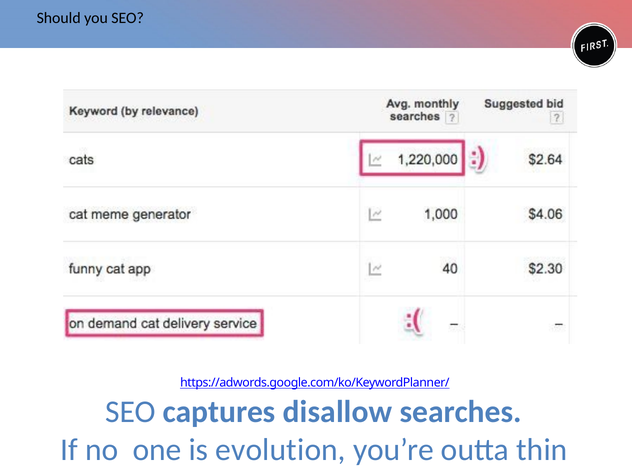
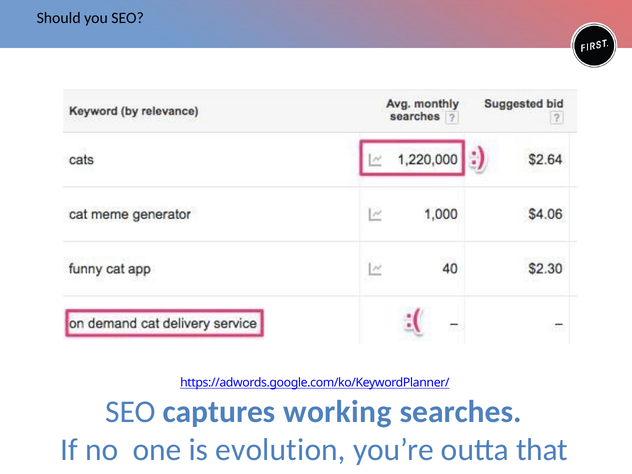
disallow: disallow -> working
thin: thin -> that
